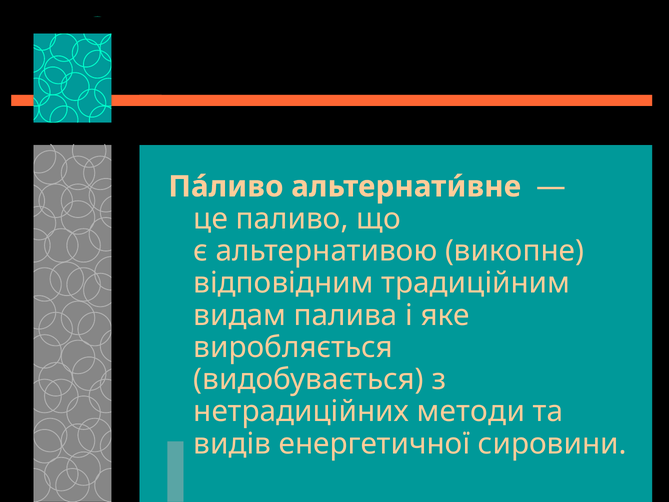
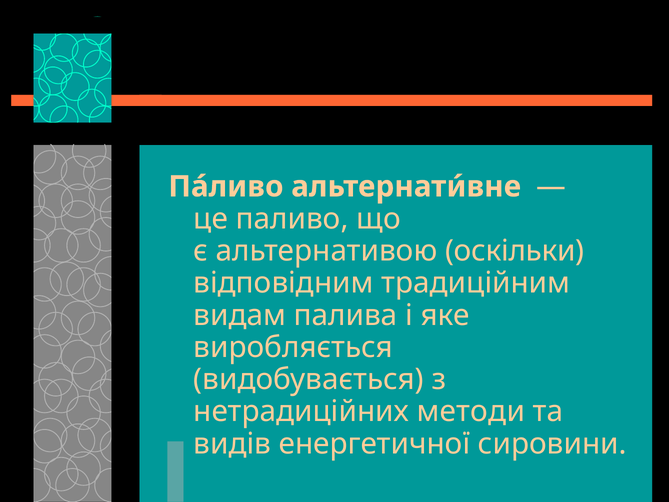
викопне: викопне -> оскільки
